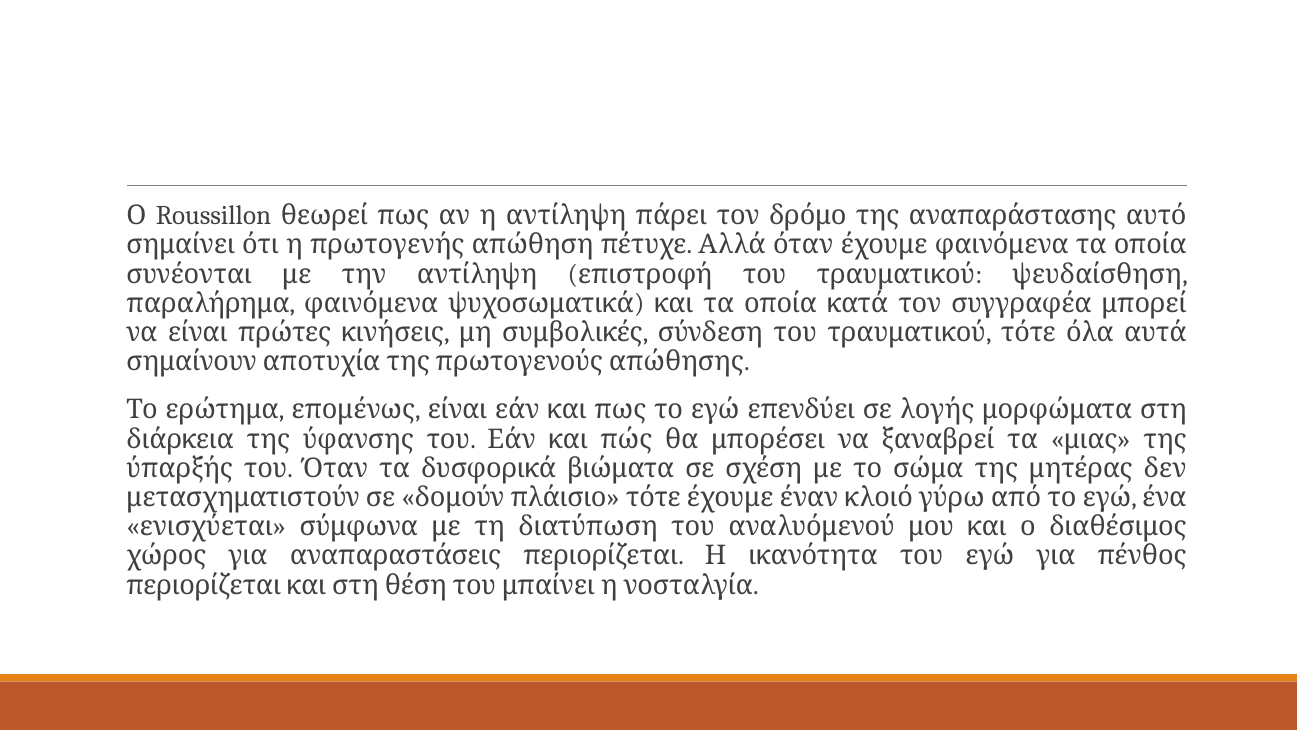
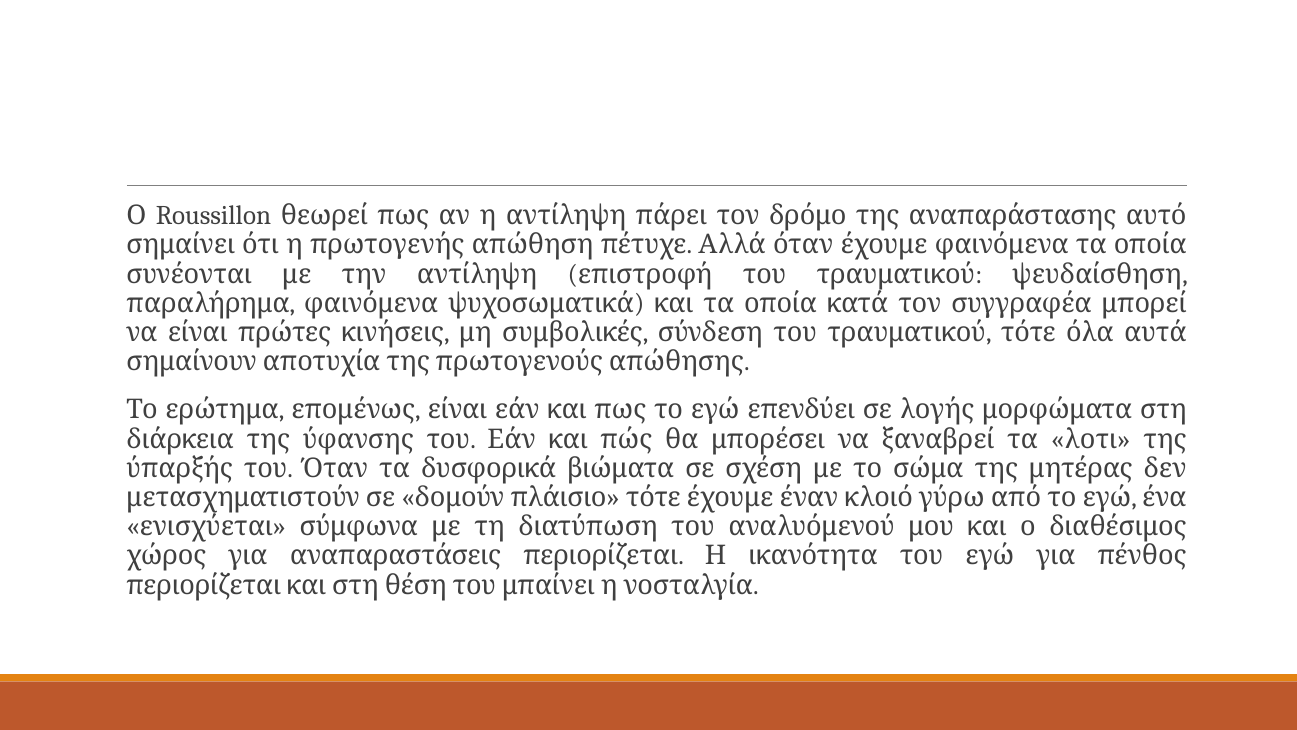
μιας: μιας -> λοτι
